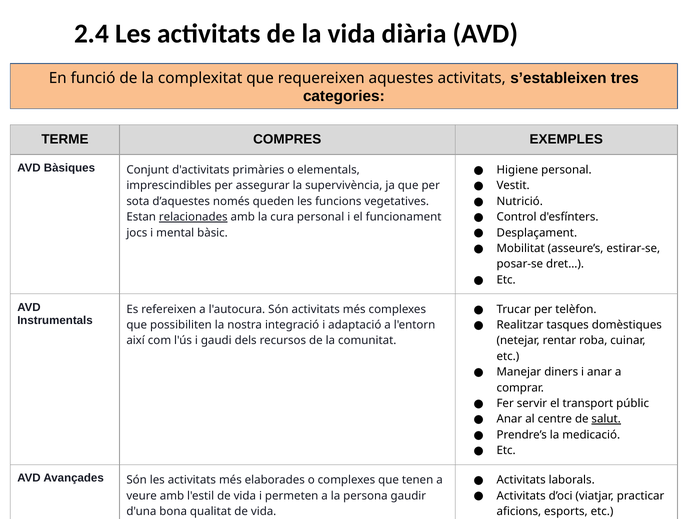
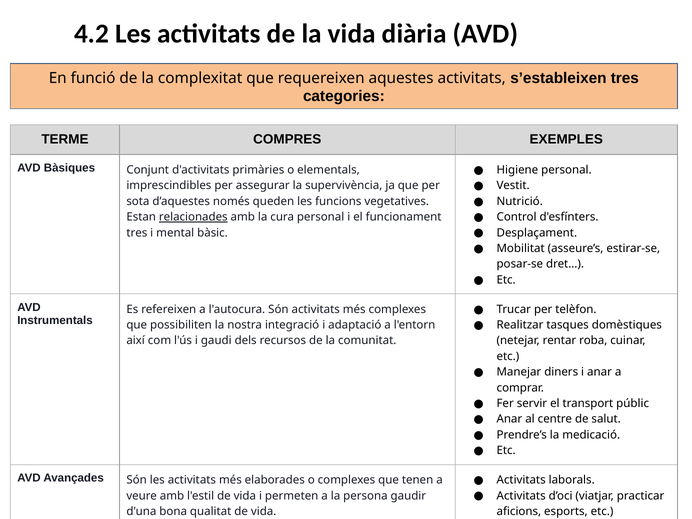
2.4: 2.4 -> 4.2
jocs at (137, 233): jocs -> tres
salut underline: present -> none
